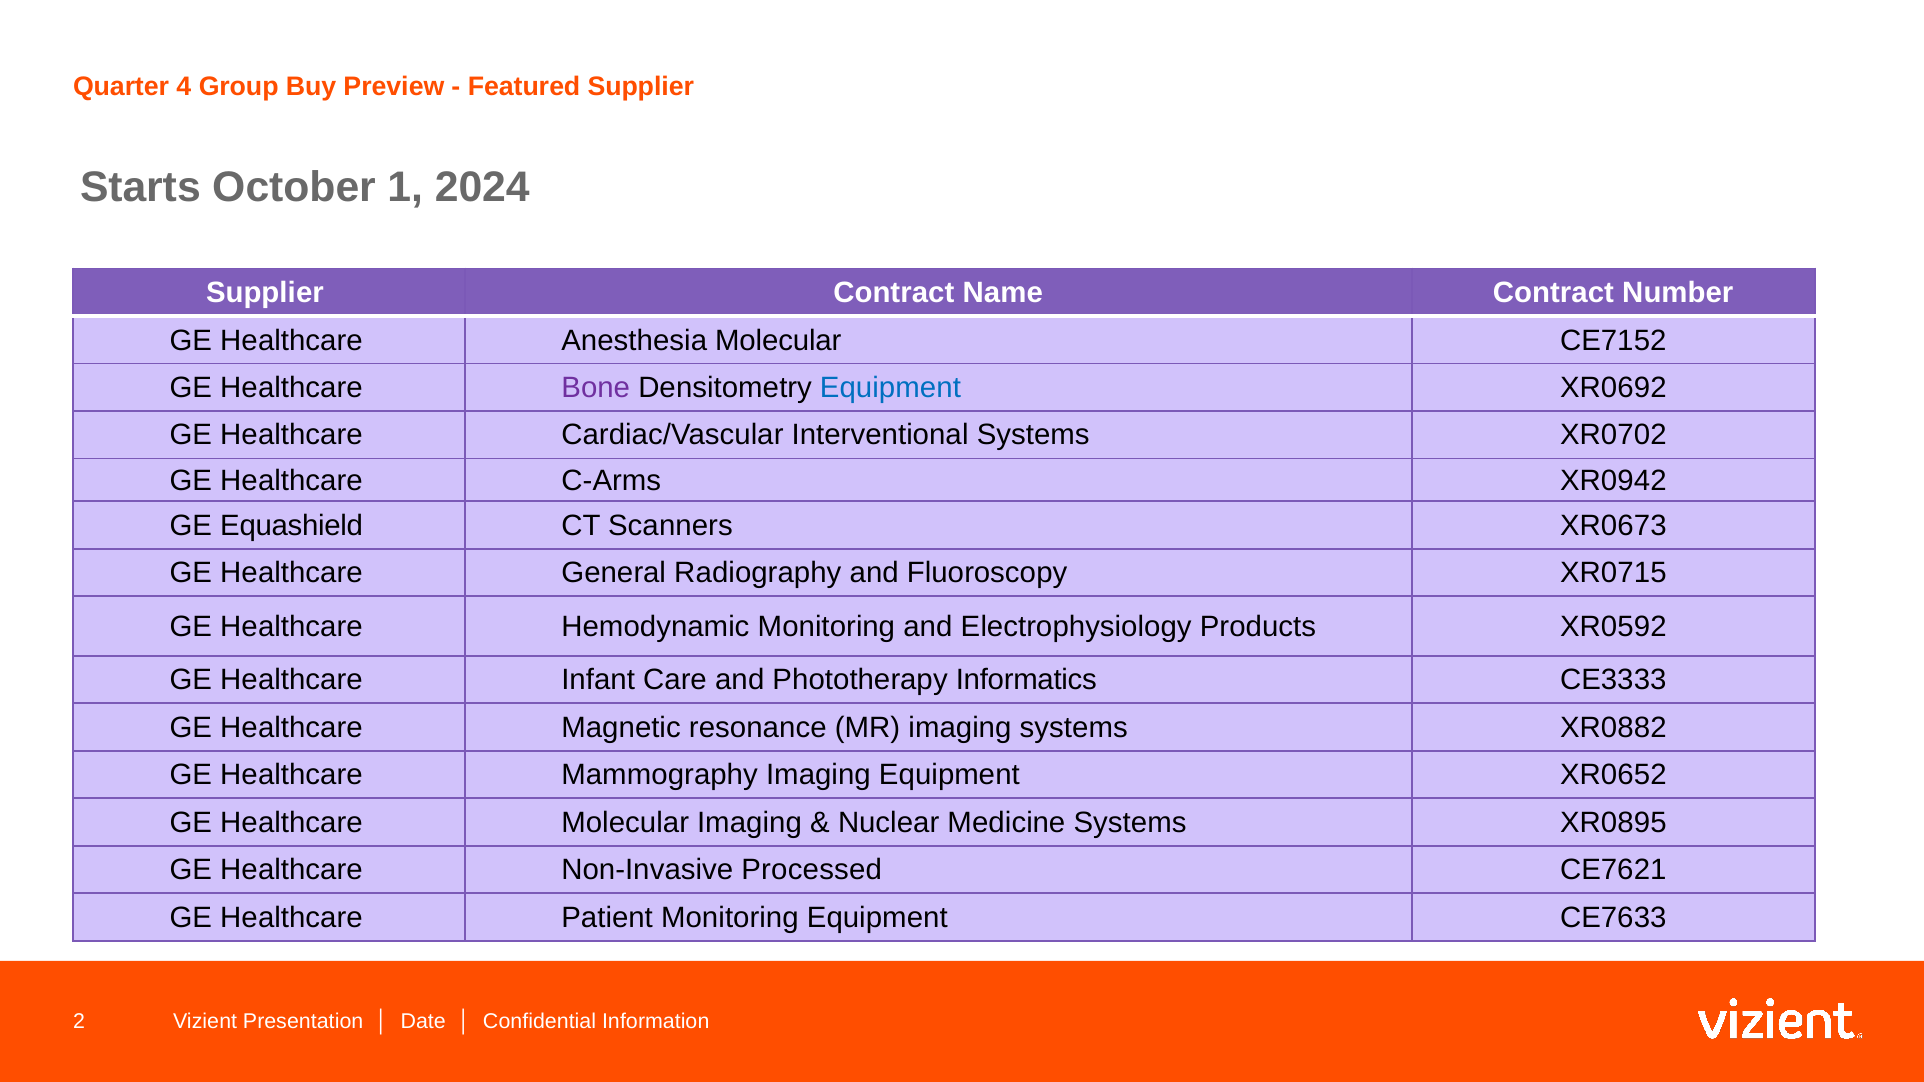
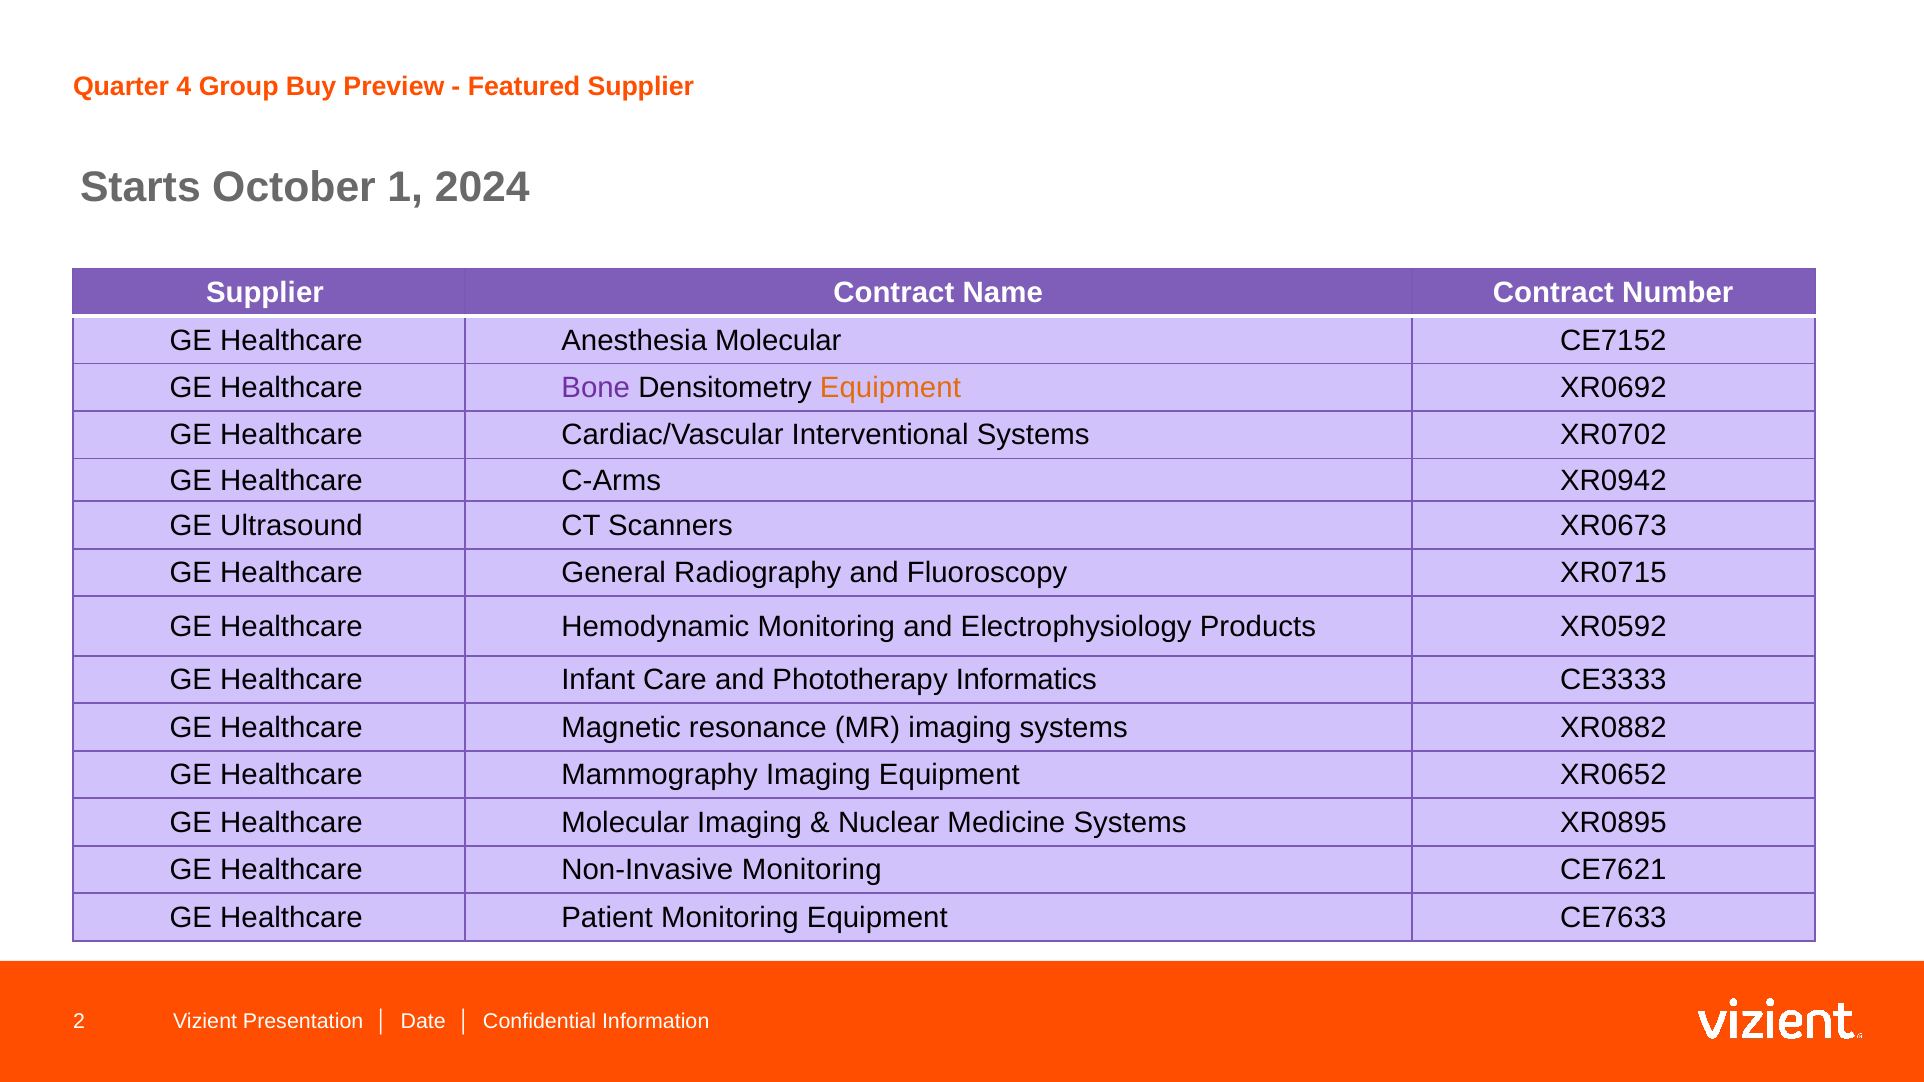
Equipment at (890, 388) colour: blue -> orange
Equashield: Equashield -> Ultrasound
Non-Invasive Processed: Processed -> Monitoring
